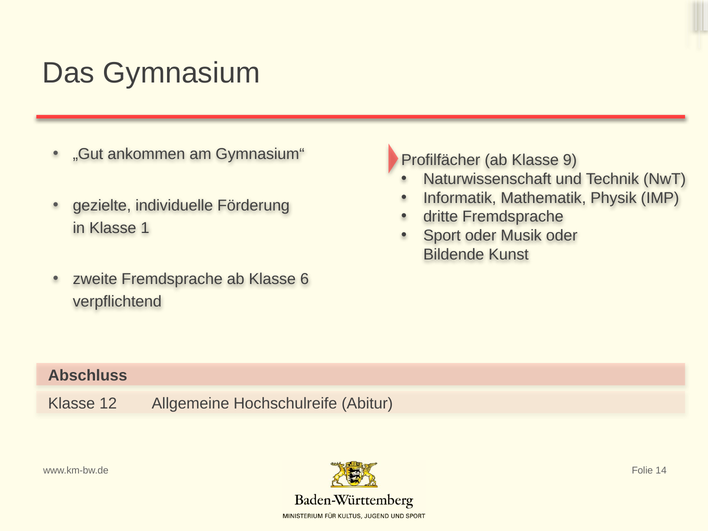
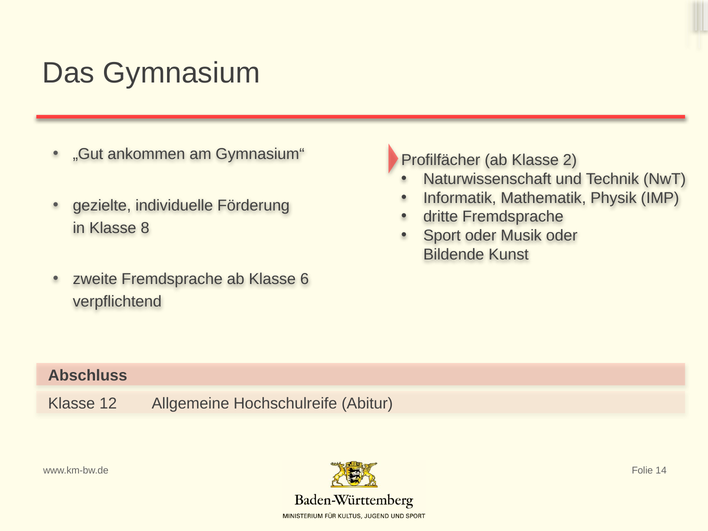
9: 9 -> 2
1: 1 -> 8
